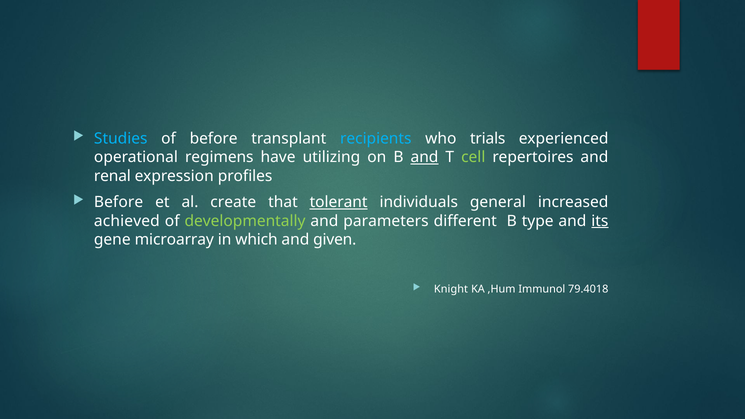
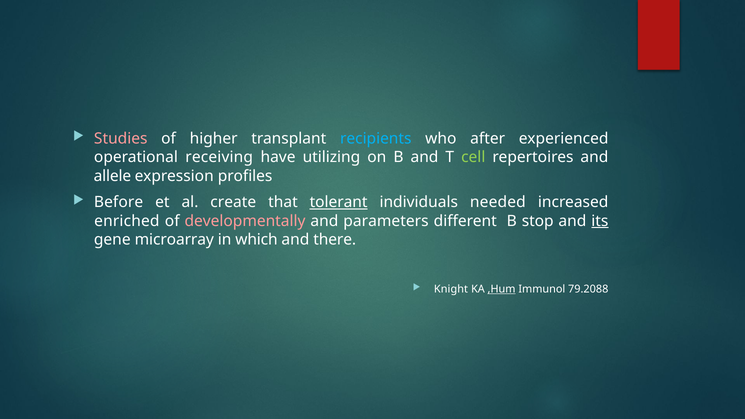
Studies colour: light blue -> pink
of before: before -> higher
trials: trials -> after
regimens: regimens -> receiving
and at (424, 157) underline: present -> none
renal: renal -> allele
general: general -> needed
achieved: achieved -> enriched
developmentally colour: light green -> pink
type: type -> stop
given: given -> there
,Hum underline: none -> present
79.4018: 79.4018 -> 79.2088
